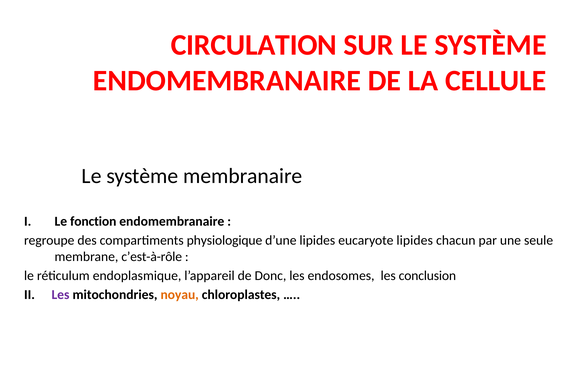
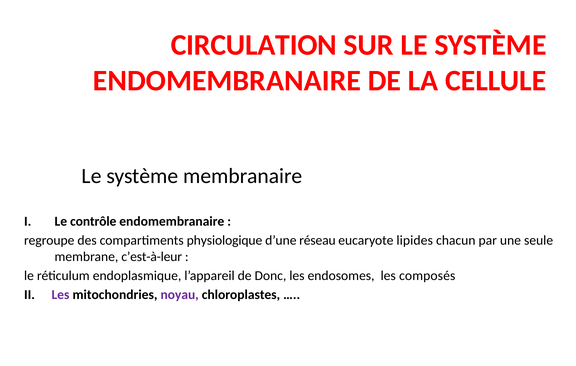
fonction: fonction -> contrôle
d’une lipides: lipides -> réseau
c’est-à-rôle: c’est-à-rôle -> c’est-à-leur
conclusion: conclusion -> composés
noyau colour: orange -> purple
